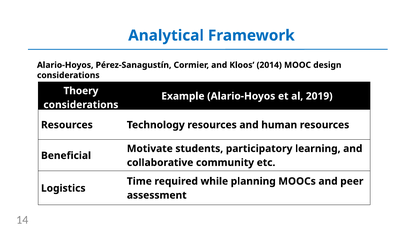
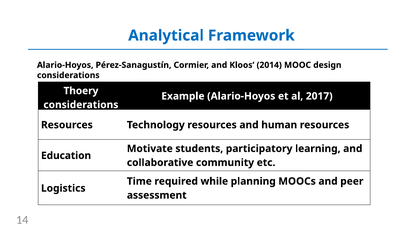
2019: 2019 -> 2017
Beneficial: Beneficial -> Education
